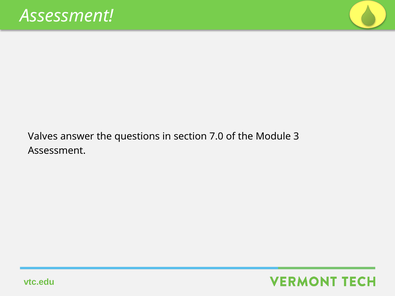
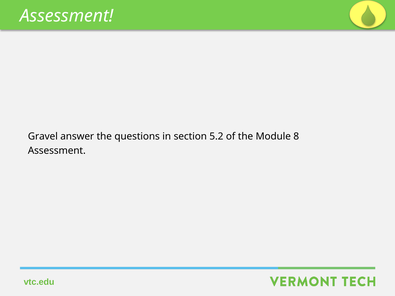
Valves: Valves -> Gravel
7.0: 7.0 -> 5.2
3: 3 -> 8
